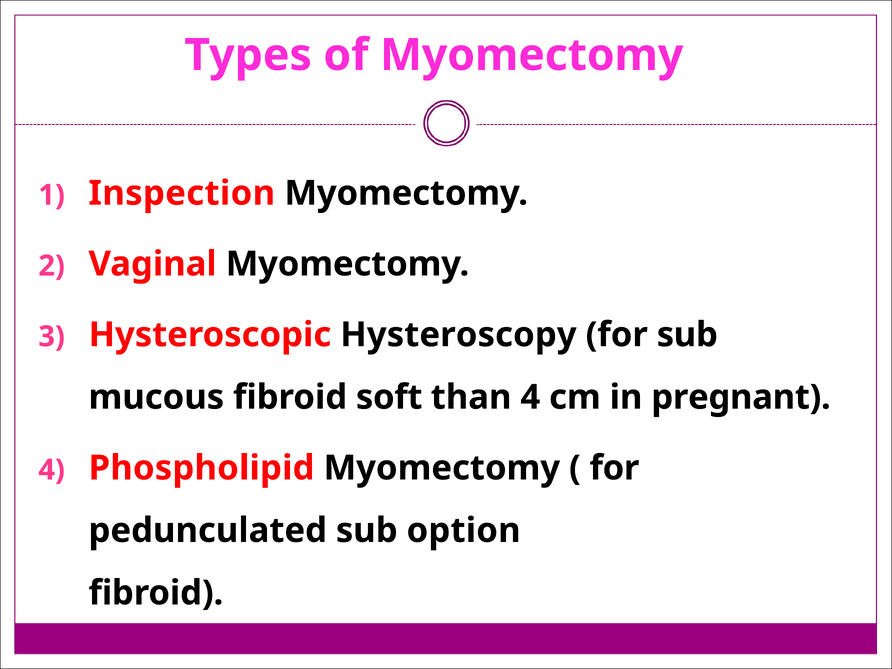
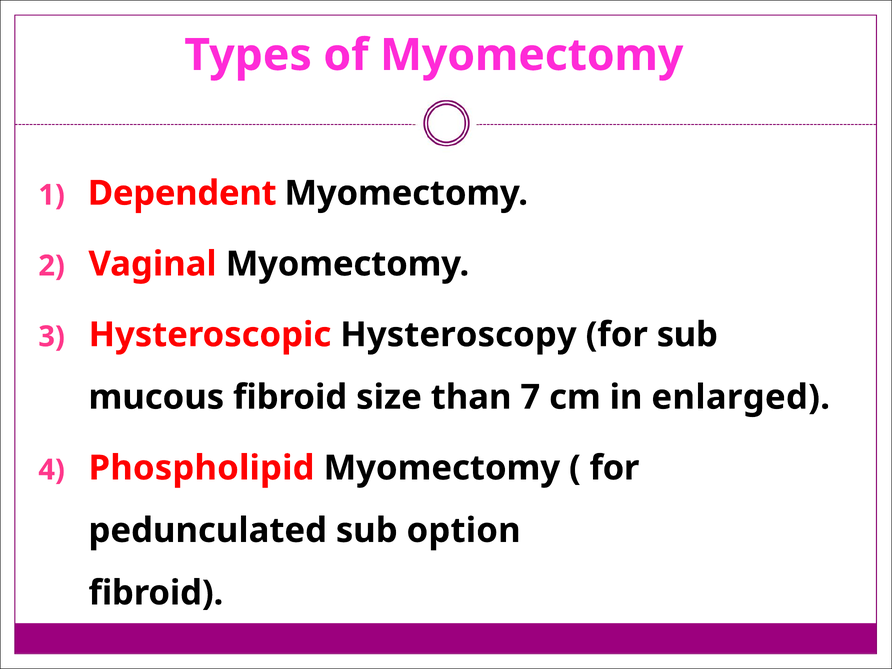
Inspection: Inspection -> Dependent
soft: soft -> size
than 4: 4 -> 7
pregnant: pregnant -> enlarged
